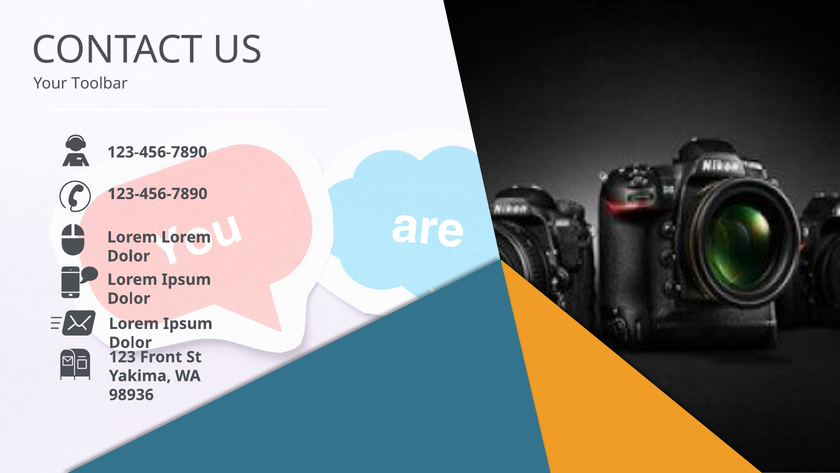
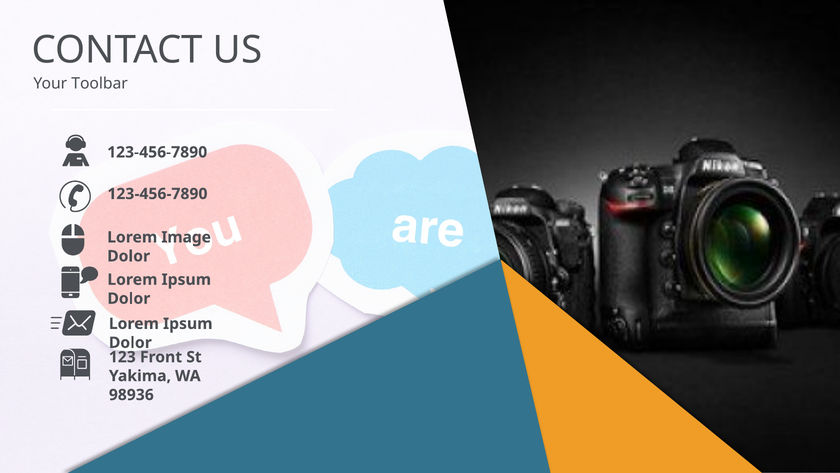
Lorem Lorem: Lorem -> Image
